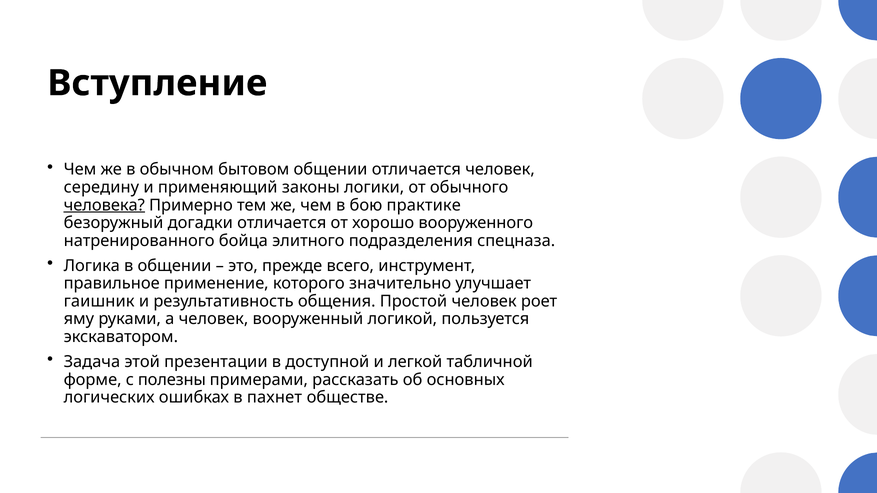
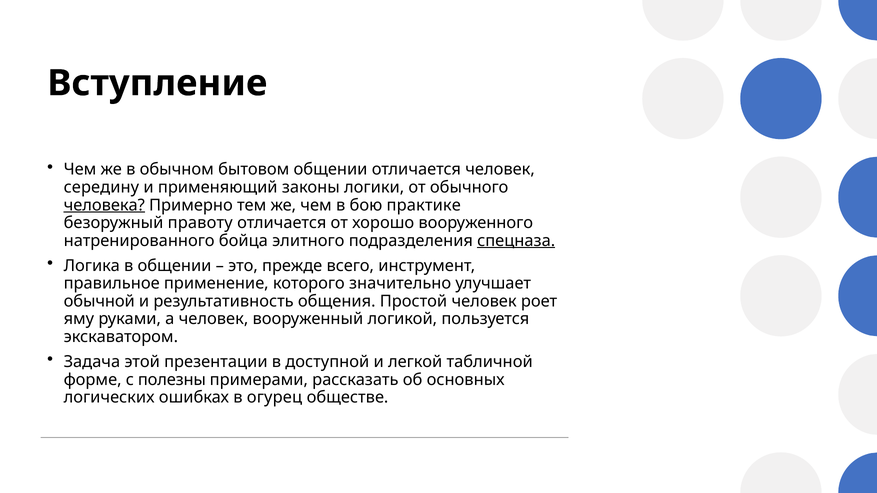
догадки: догадки -> правоту
спецназа underline: none -> present
гаишник: гаишник -> обычной
пахнет: пахнет -> огурец
